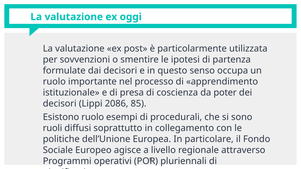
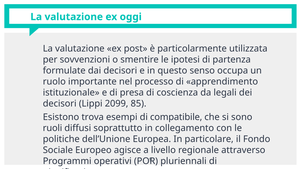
poter: poter -> legali
2086: 2086 -> 2099
Esistono ruolo: ruolo -> trova
procedurali: procedurali -> compatibile
